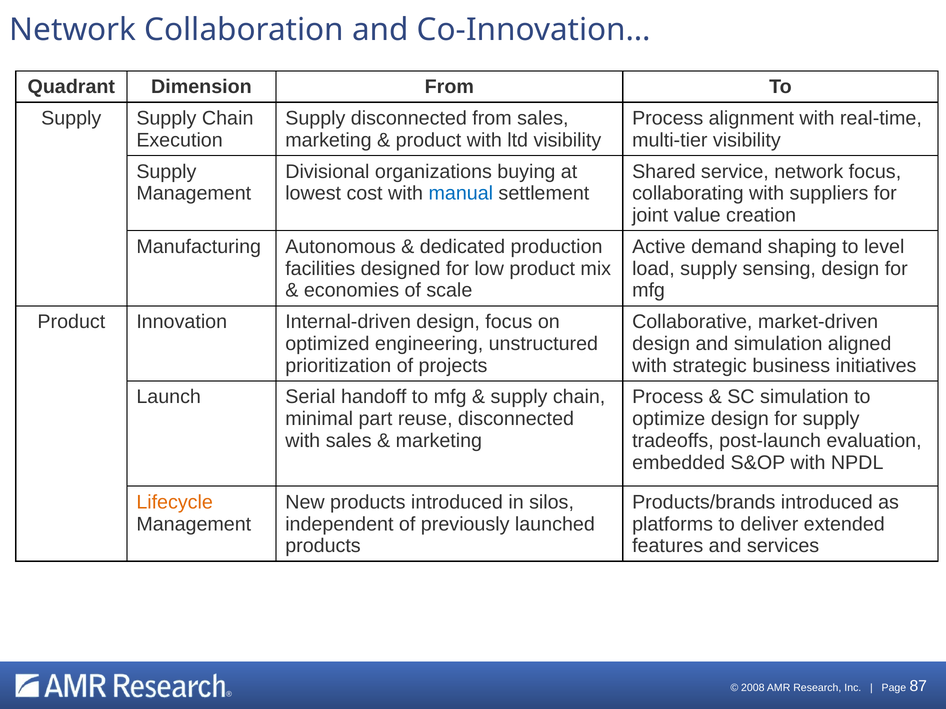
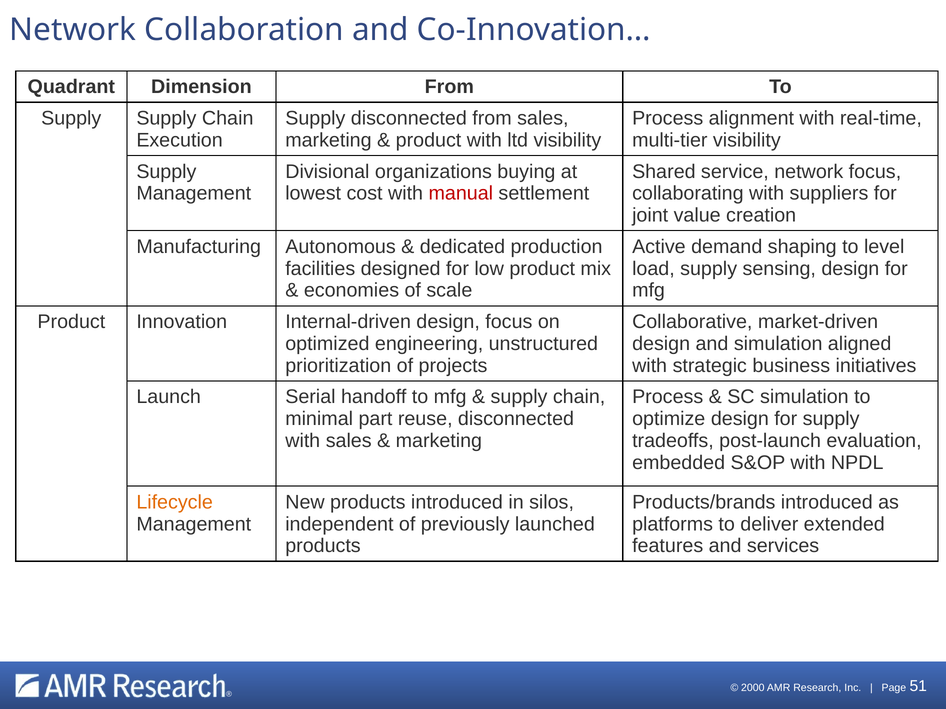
manual colour: blue -> red
2008: 2008 -> 2000
87: 87 -> 51
